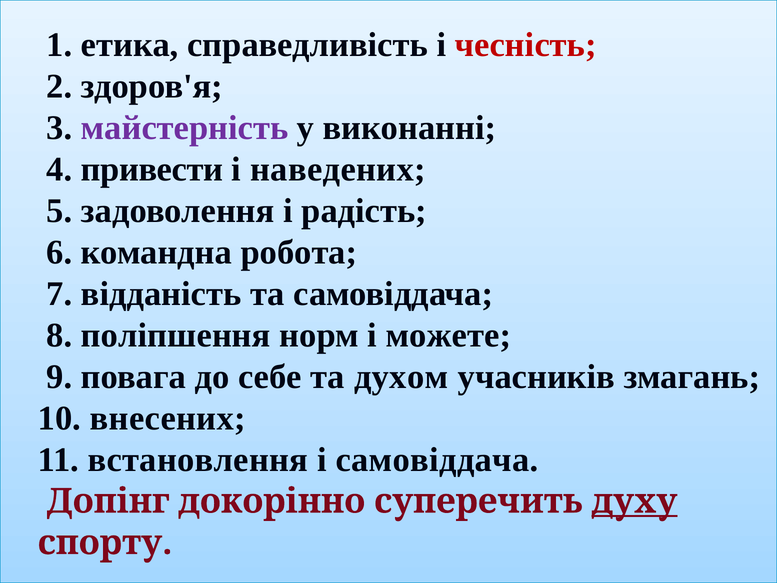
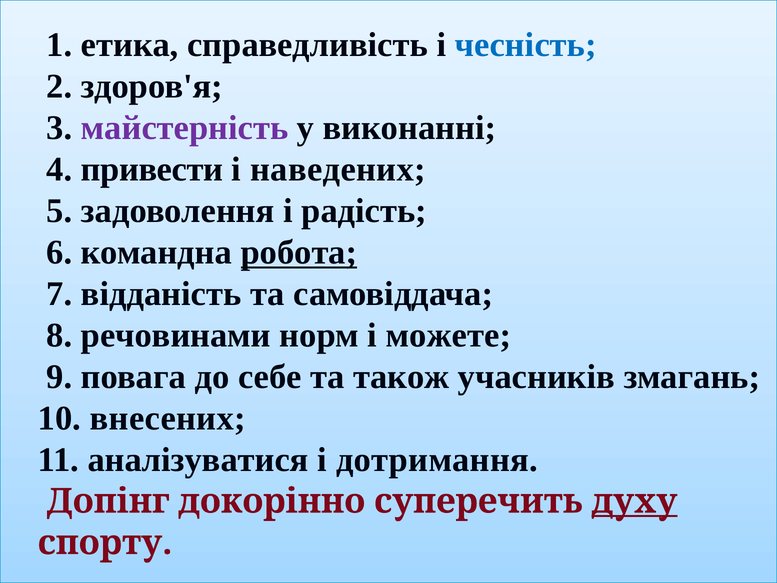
чесність colour: red -> blue
робота underline: none -> present
поліпшення: поліпшення -> речовинами
духом: духом -> також
встановлення: встановлення -> аналізуватися
і самовіддача: самовіддача -> дотримання
